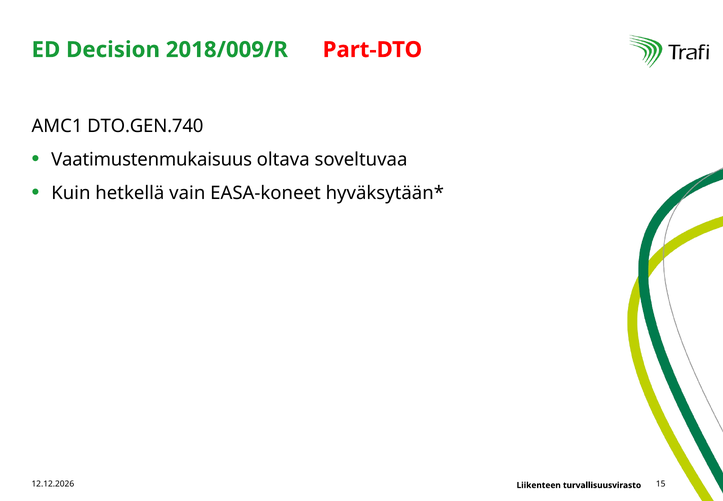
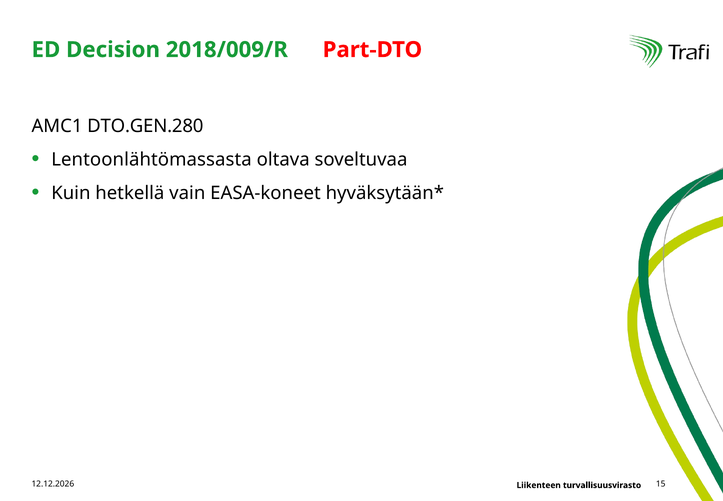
DTO.GEN.740: DTO.GEN.740 -> DTO.GEN.280
Vaatimustenmukaisuus: Vaatimustenmukaisuus -> Lentoonlähtömassasta
